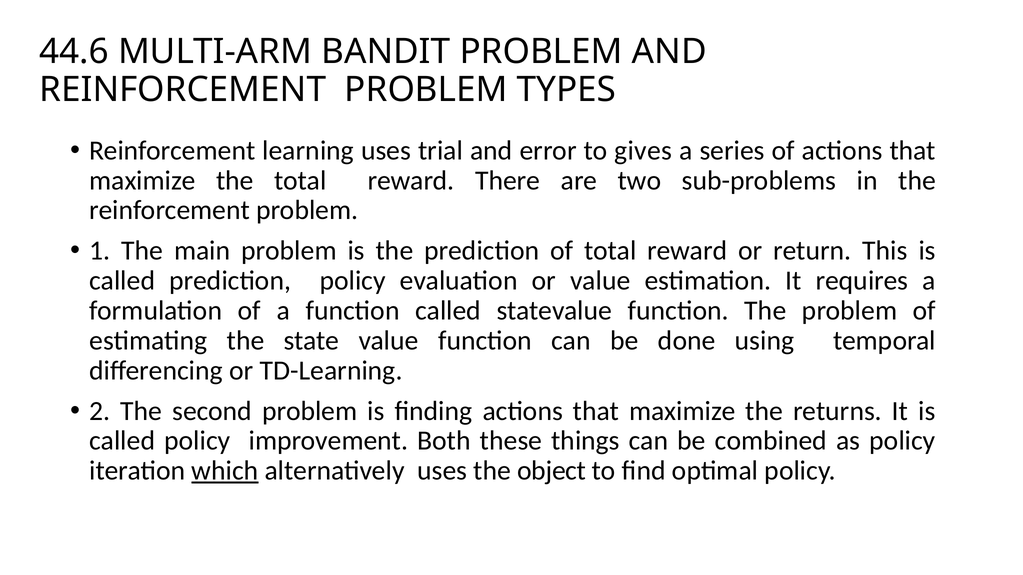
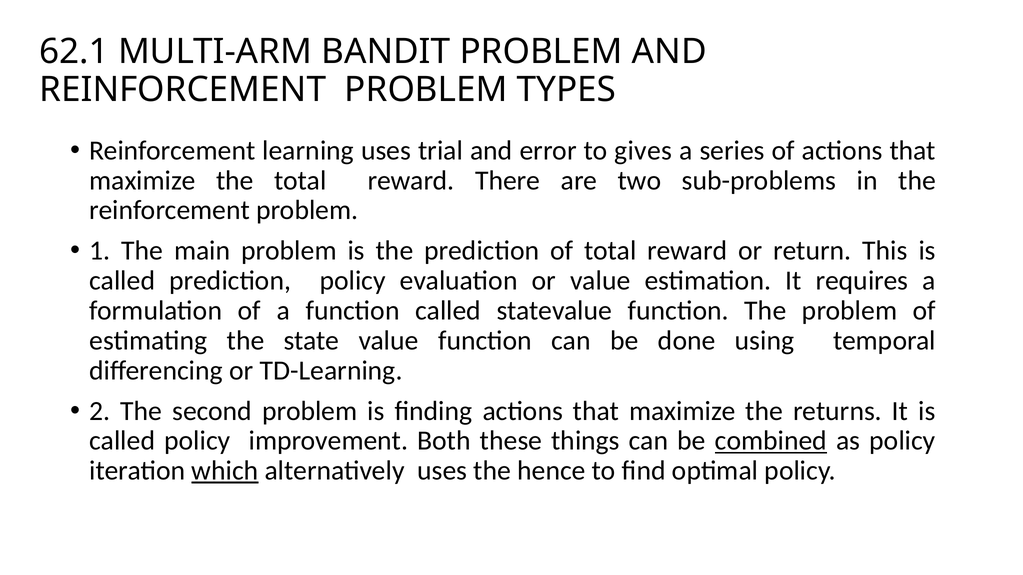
44.6: 44.6 -> 62.1
combined underline: none -> present
object: object -> hence
